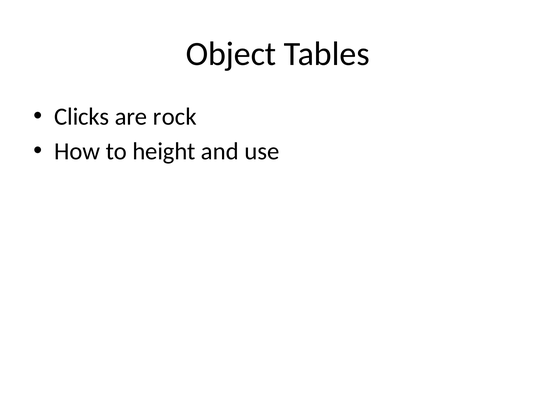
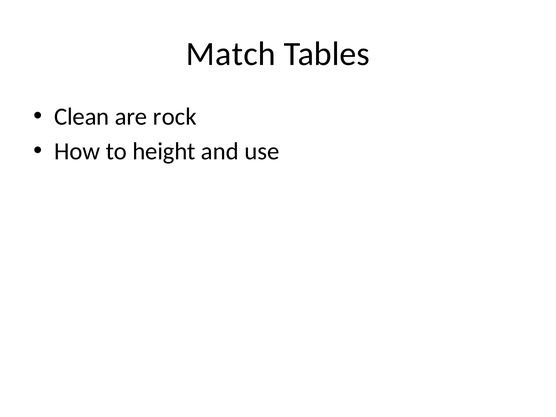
Object: Object -> Match
Clicks: Clicks -> Clean
